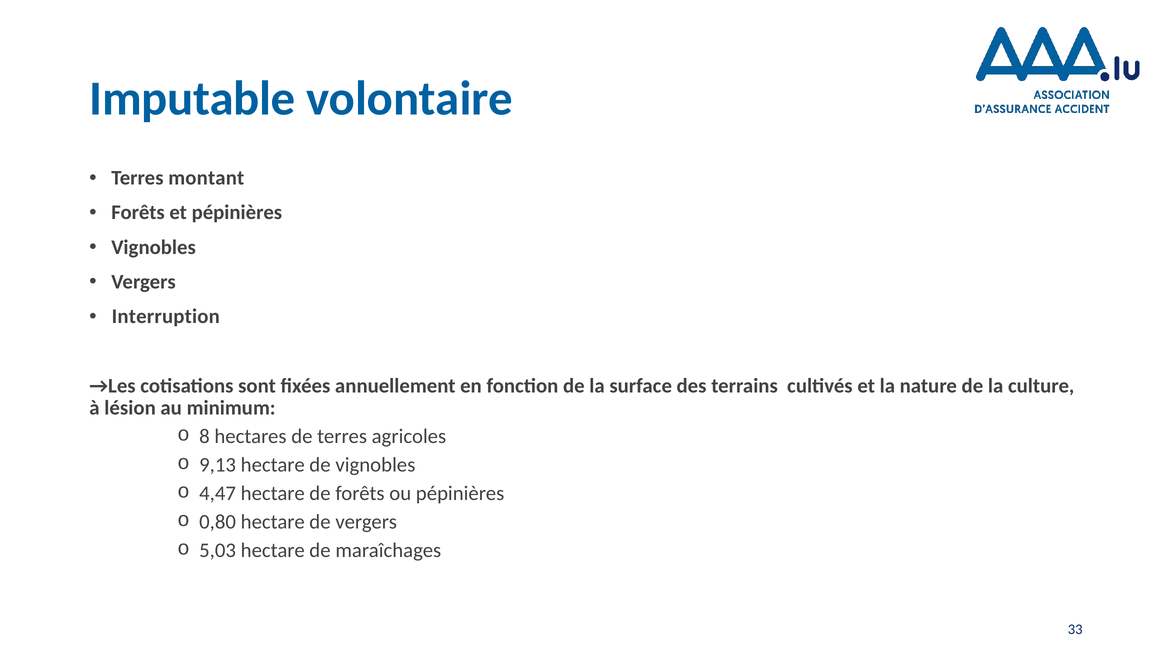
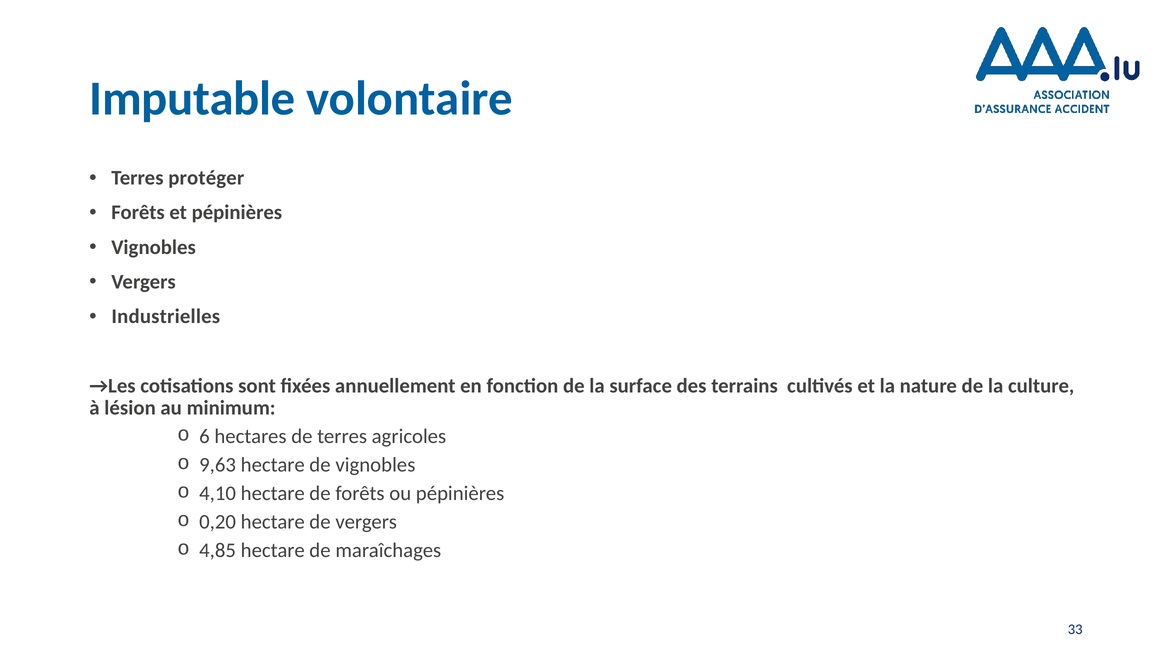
montant: montant -> protéger
Interruption: Interruption -> Industrielles
8: 8 -> 6
9,13: 9,13 -> 9,63
4,47: 4,47 -> 4,10
0,80: 0,80 -> 0,20
5,03: 5,03 -> 4,85
